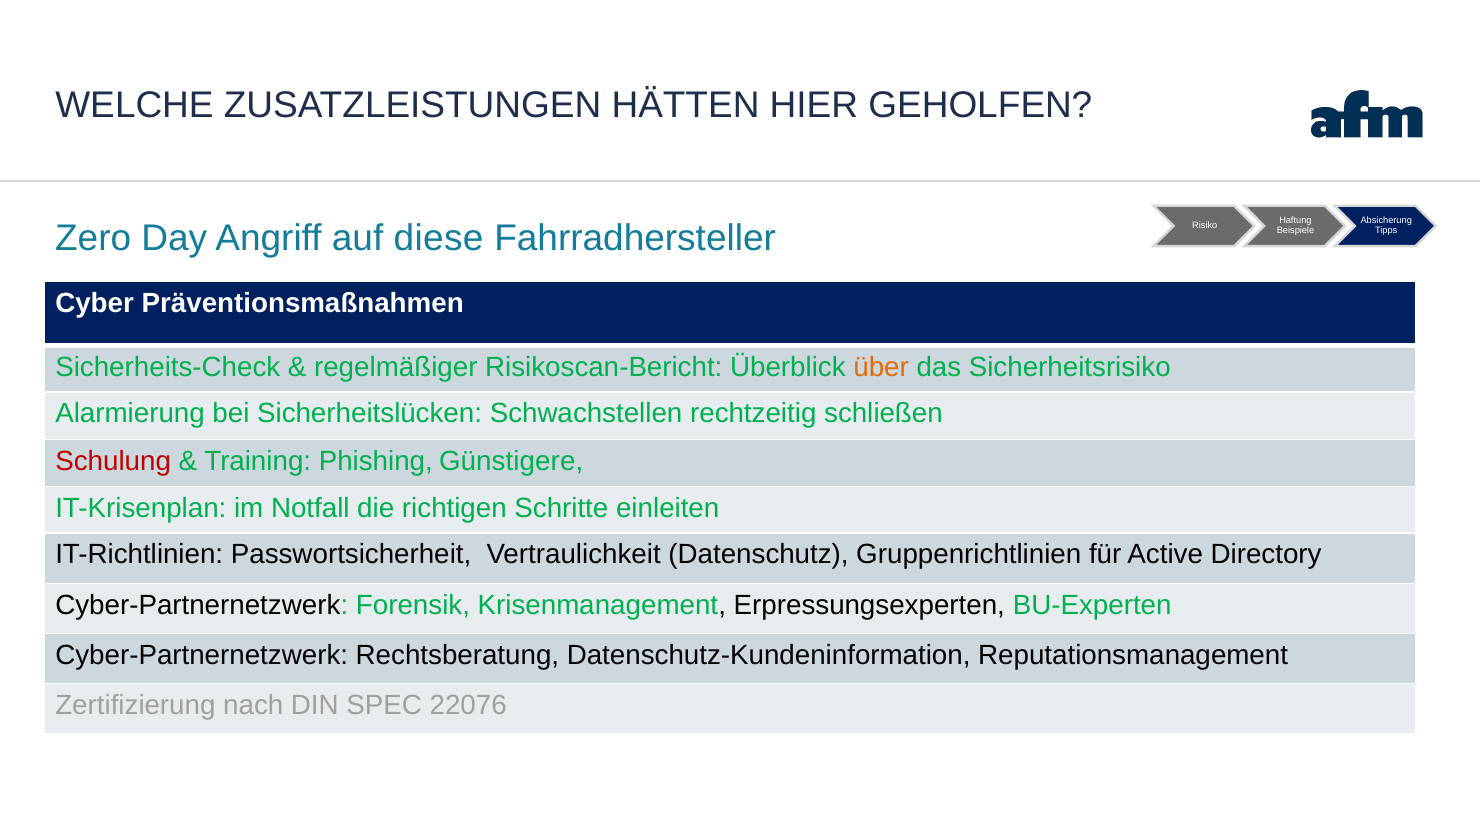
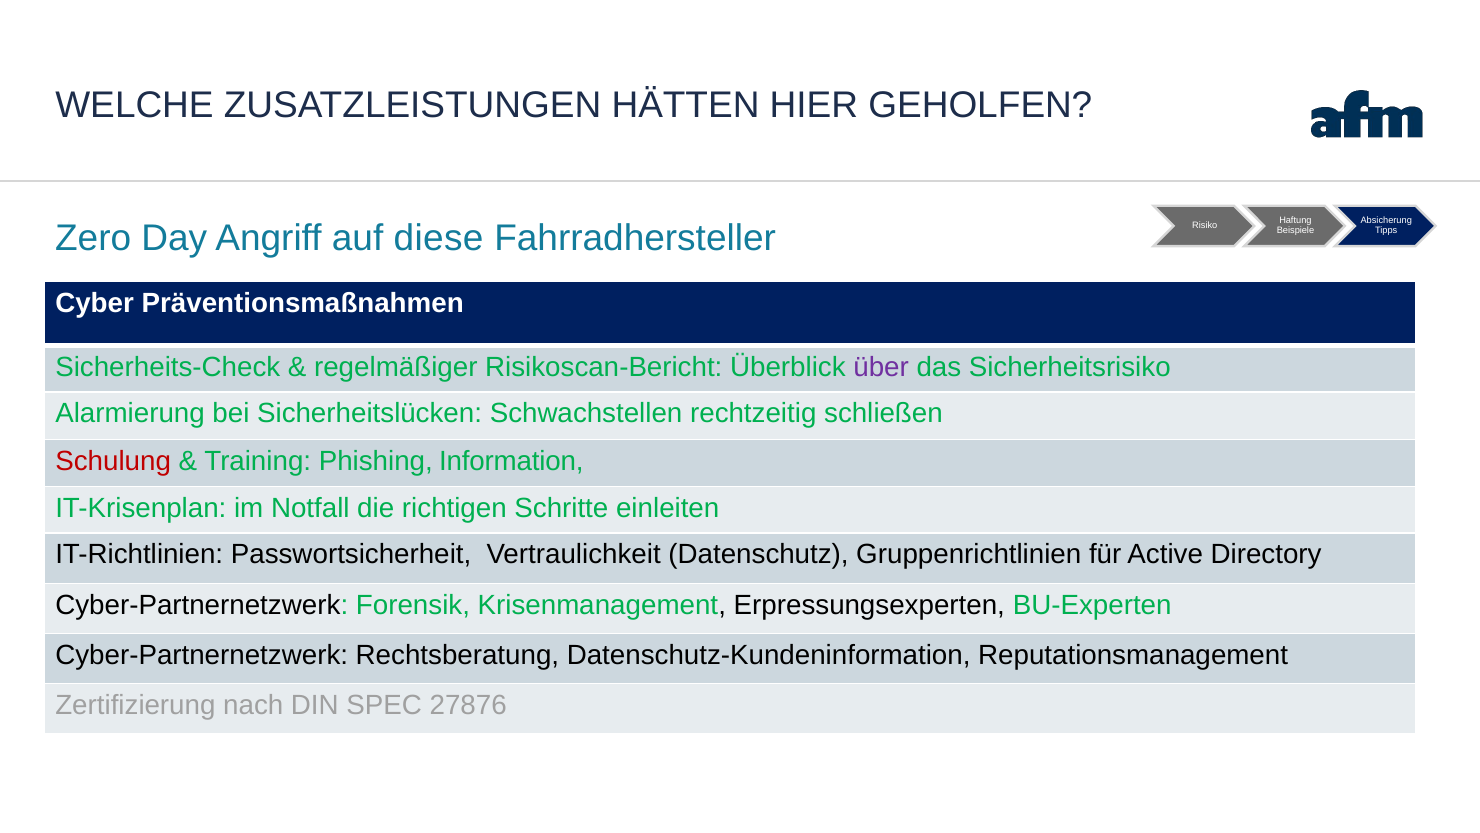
über colour: orange -> purple
Günstigere: Günstigere -> Information
22076: 22076 -> 27876
